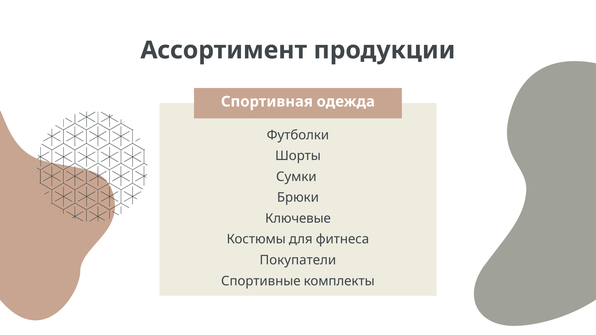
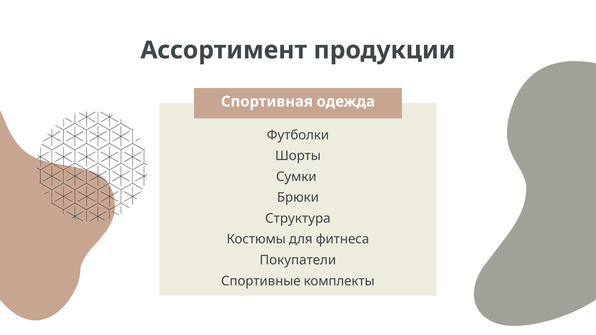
Ключевые: Ключевые -> Структура
